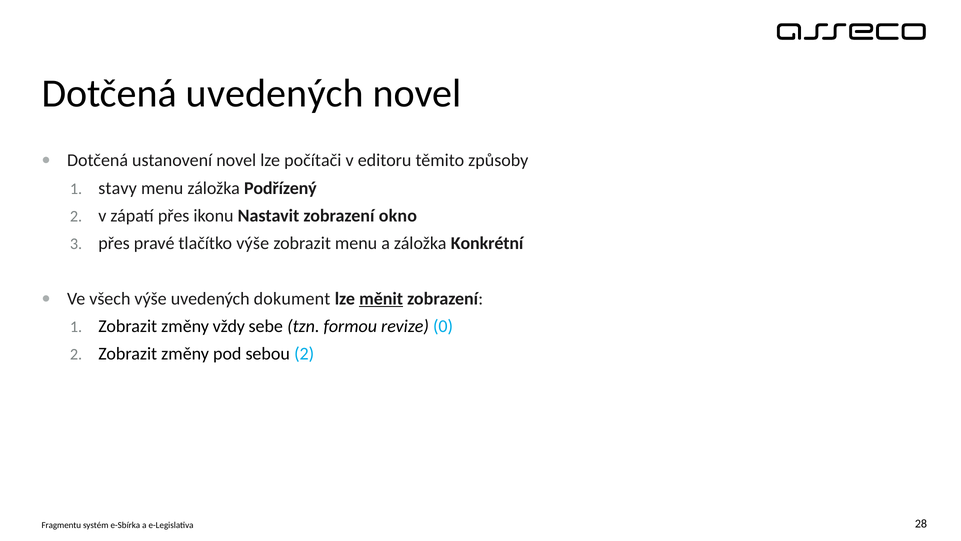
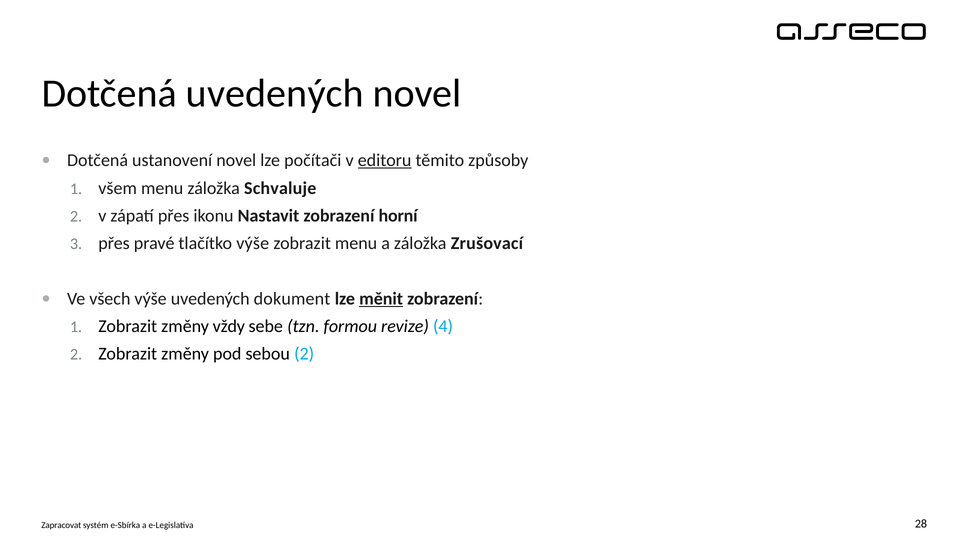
editoru underline: none -> present
stavy: stavy -> všem
Podřízený: Podřízený -> Schvaluje
okno: okno -> horní
Konkrétní: Konkrétní -> Zrušovací
0: 0 -> 4
Fragmentu: Fragmentu -> Zapracovat
